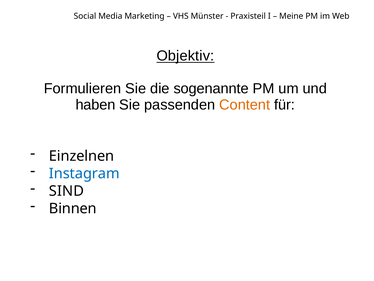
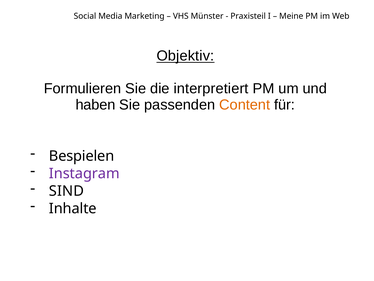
sogenannte: sogenannte -> interpretiert
Einzelnen: Einzelnen -> Bespielen
Instagram colour: blue -> purple
Binnen: Binnen -> Inhalte
